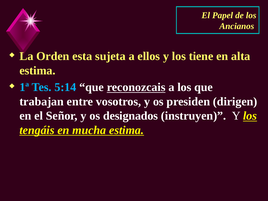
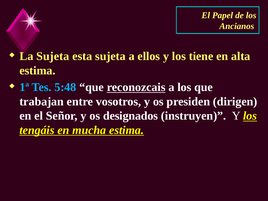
La Orden: Orden -> Sujeta
5:14: 5:14 -> 5:48
